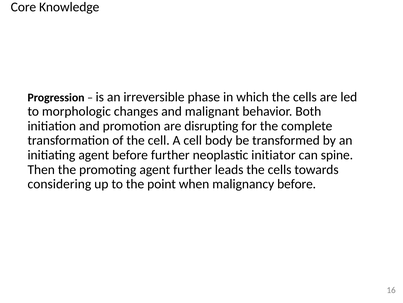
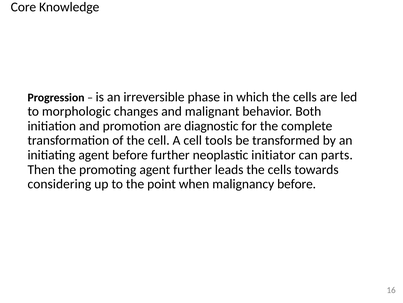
disrupting: disrupting -> diagnostic
body: body -> tools
spine: spine -> parts
